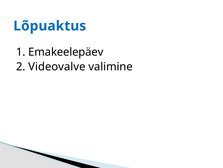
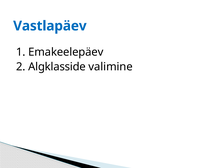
Lõpuaktus: Lõpuaktus -> Vastlapäev
Videovalve: Videovalve -> Algklasside
